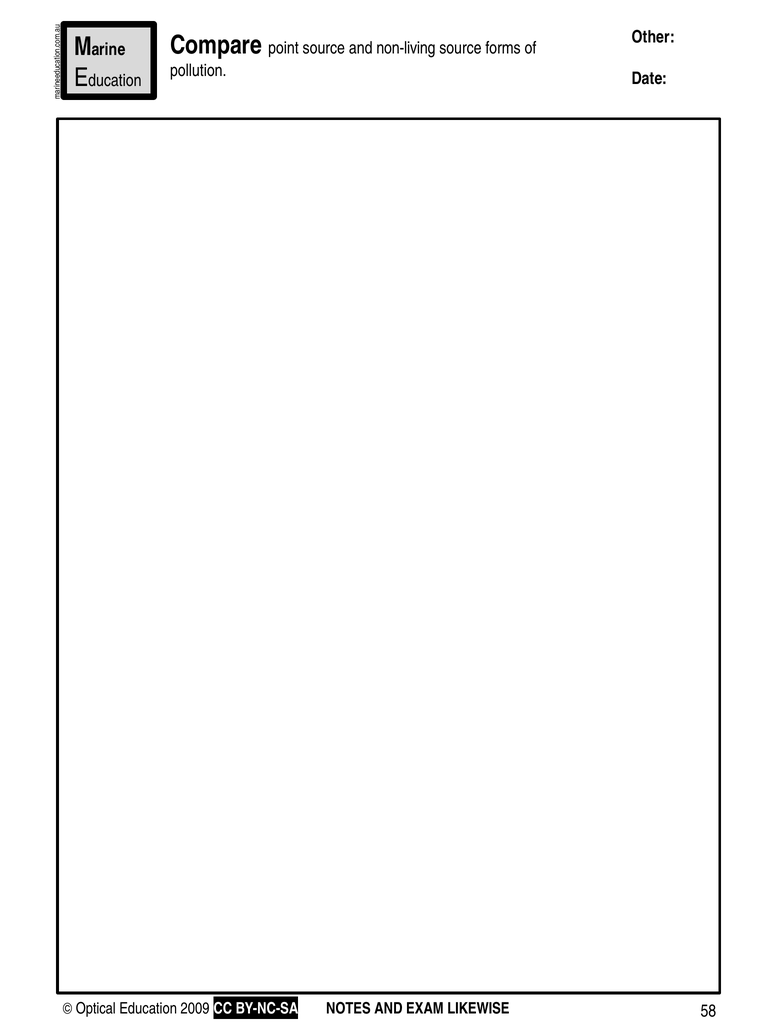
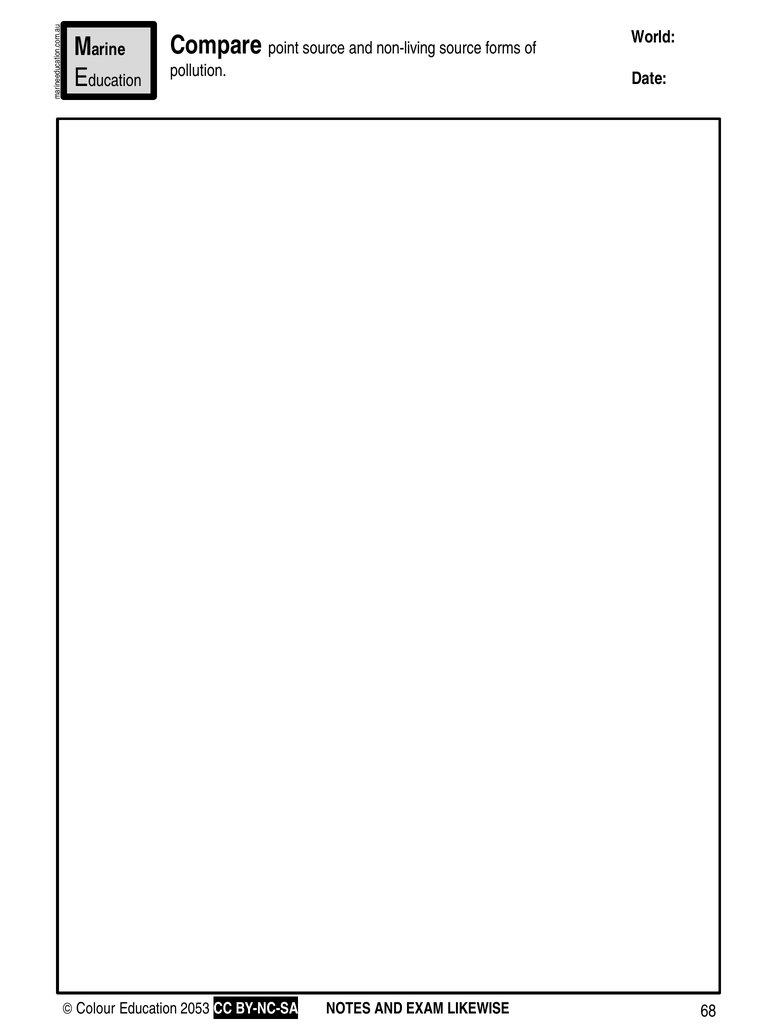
Other: Other -> World
Optical: Optical -> Colour
2009: 2009 -> 2053
58: 58 -> 68
